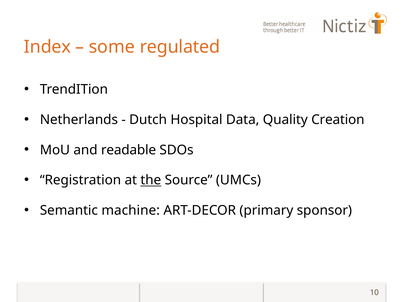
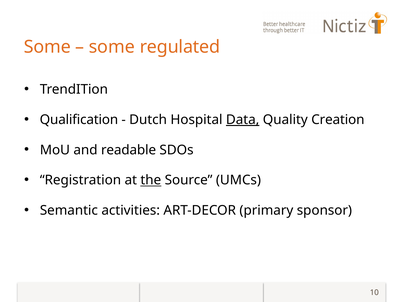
Index at (47, 47): Index -> Some
Netherlands: Netherlands -> Qualification
Data underline: none -> present
machine: machine -> activities
